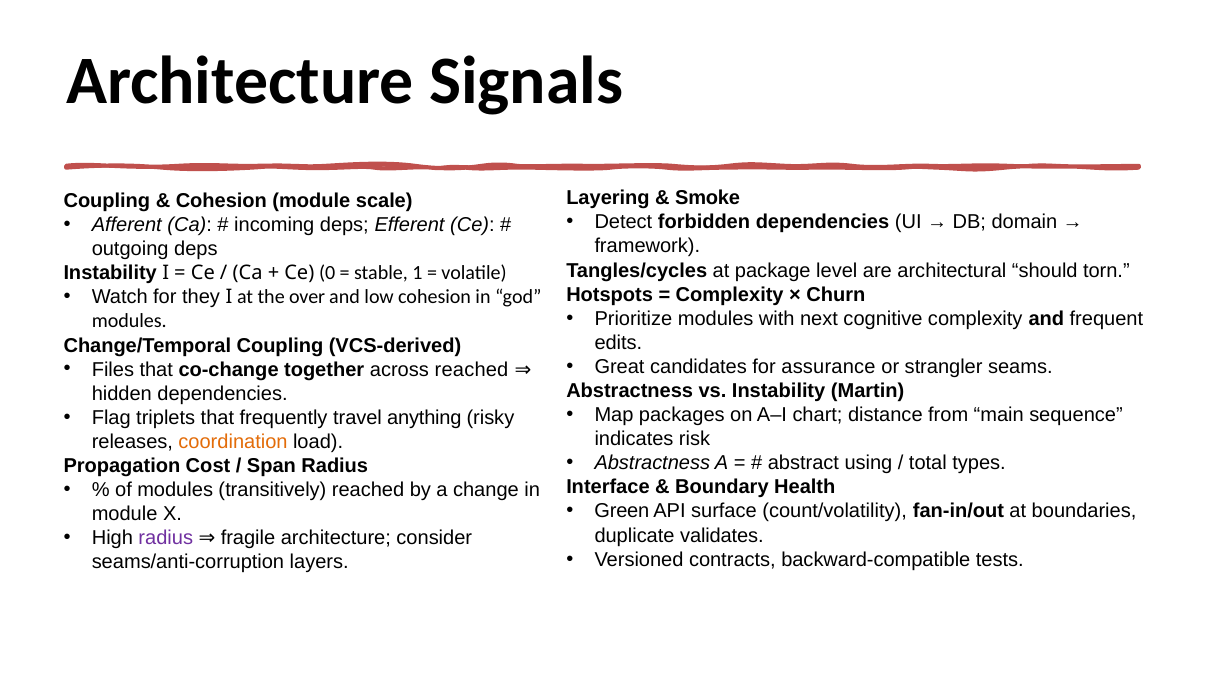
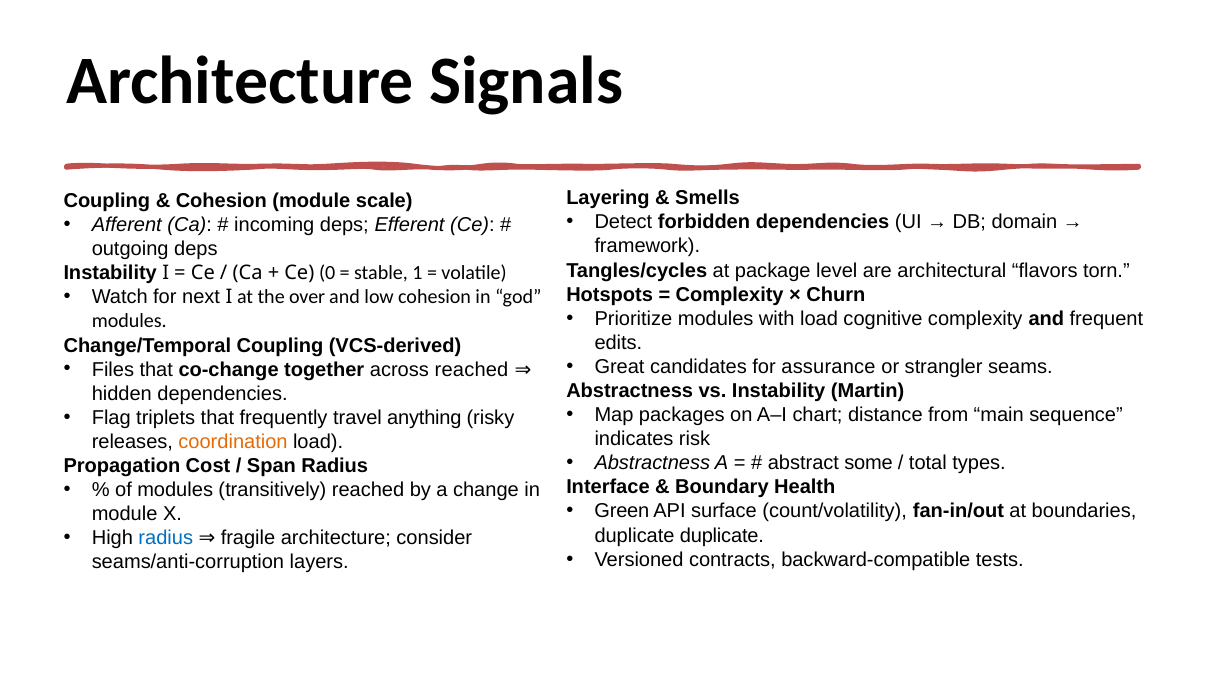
Smoke: Smoke -> Smells
should: should -> flavors
they: they -> next
with next: next -> load
using: using -> some
duplicate validates: validates -> duplicate
radius at (166, 538) colour: purple -> blue
